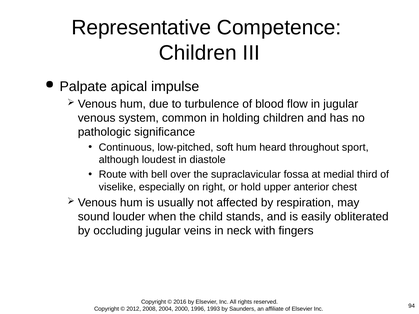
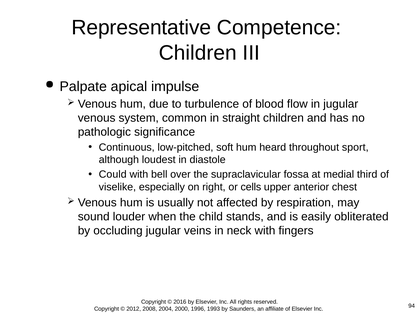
holding: holding -> straight
Route: Route -> Could
hold: hold -> cells
